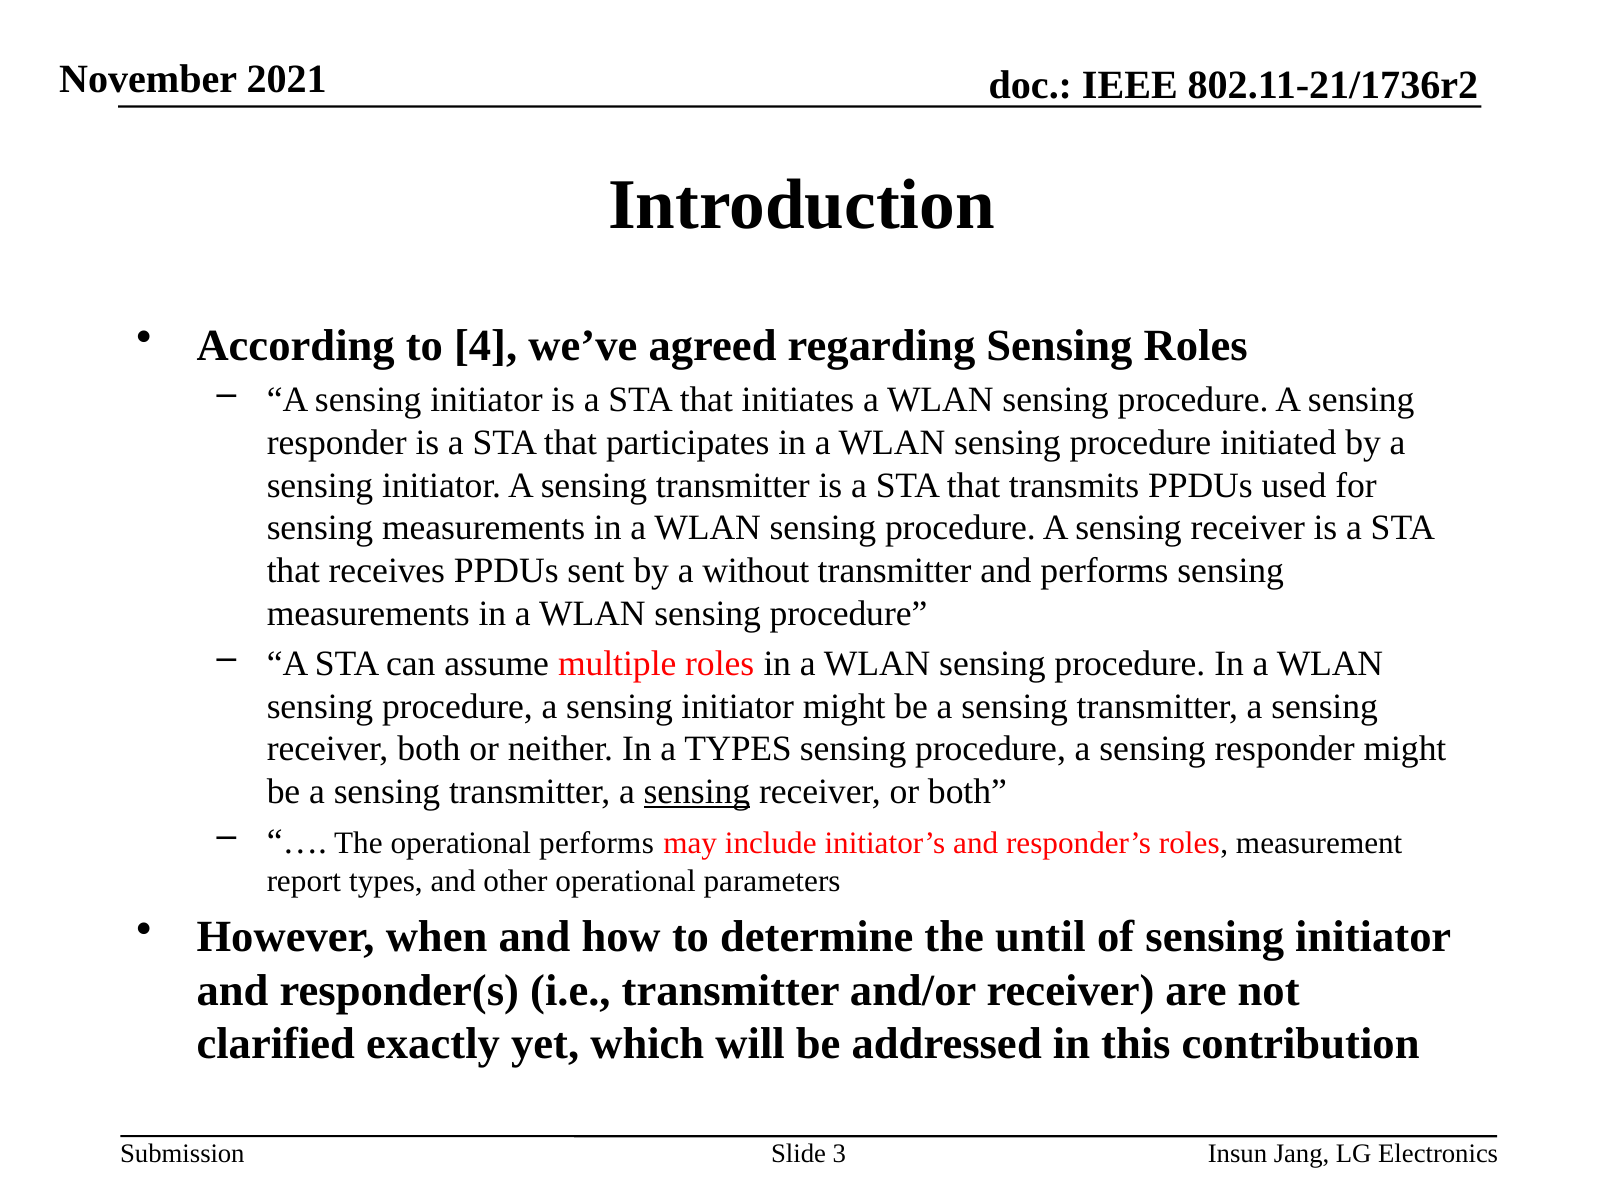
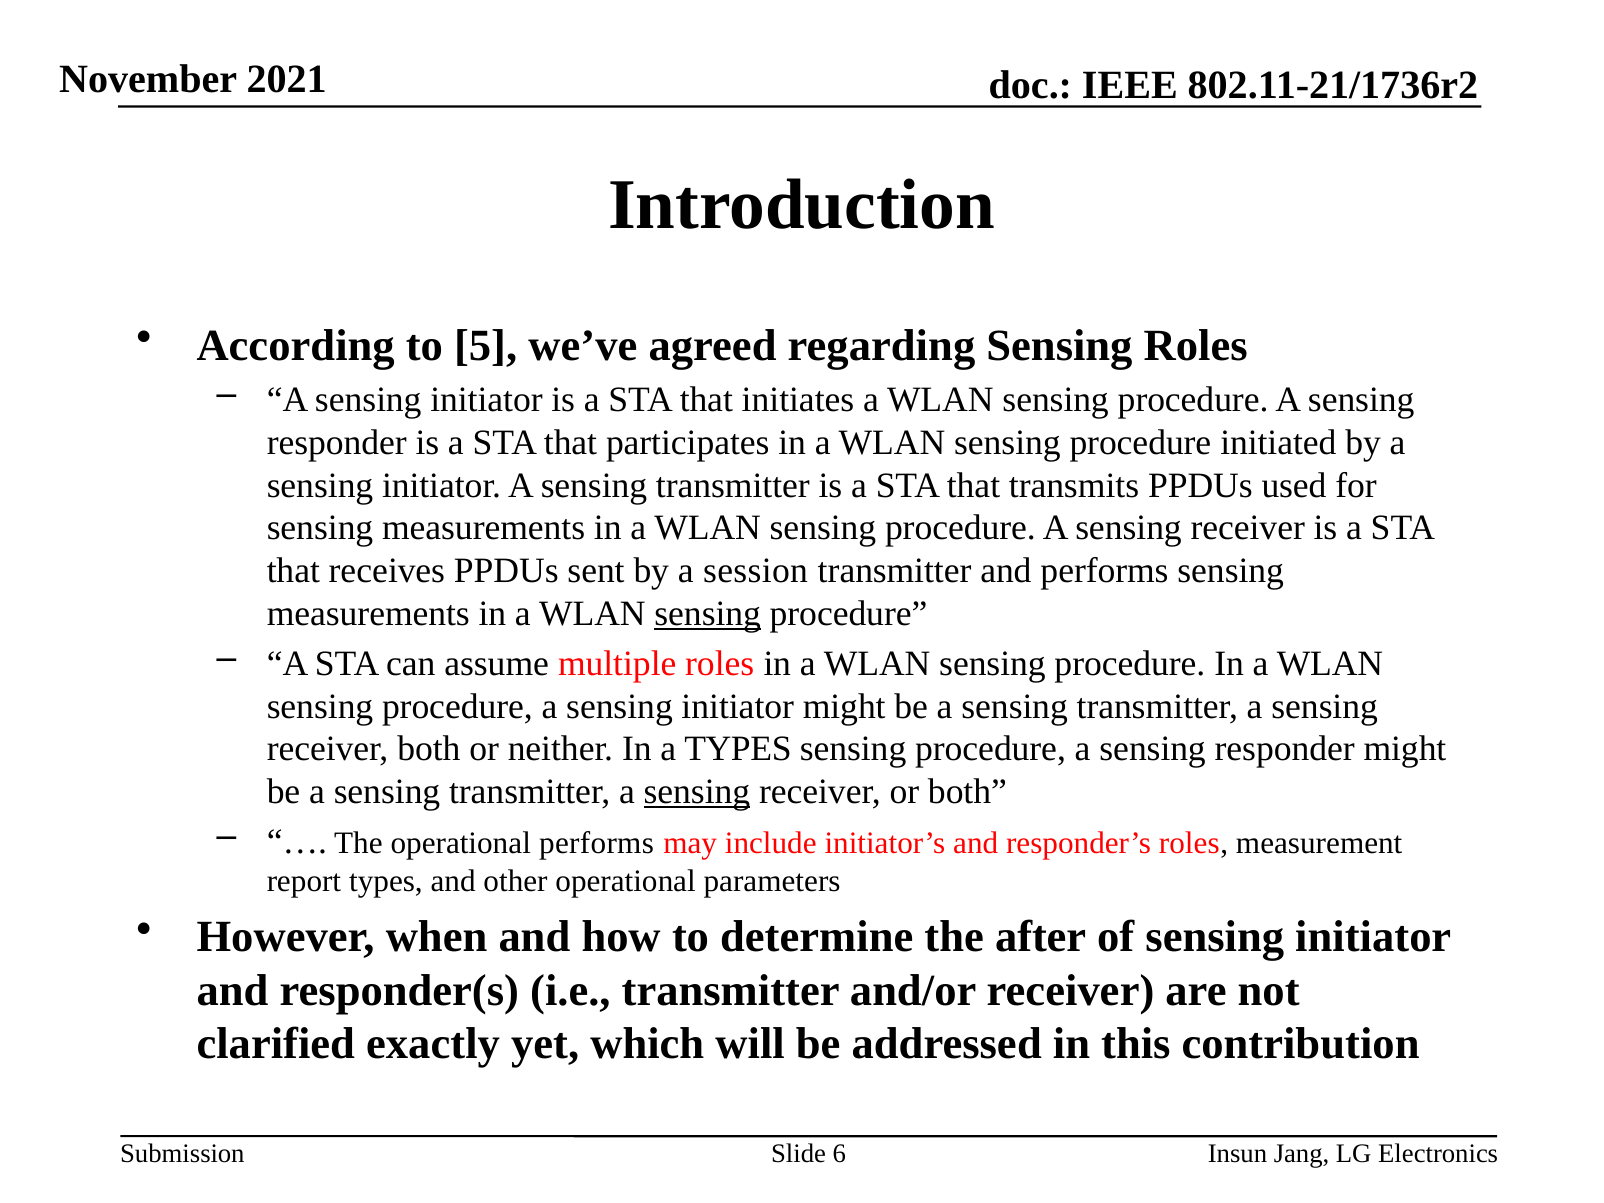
4: 4 -> 5
without: without -> session
sensing at (708, 614) underline: none -> present
until: until -> after
3: 3 -> 6
